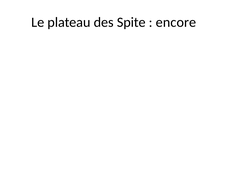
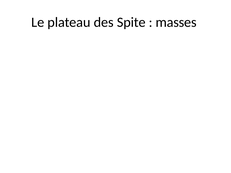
encore: encore -> masses
